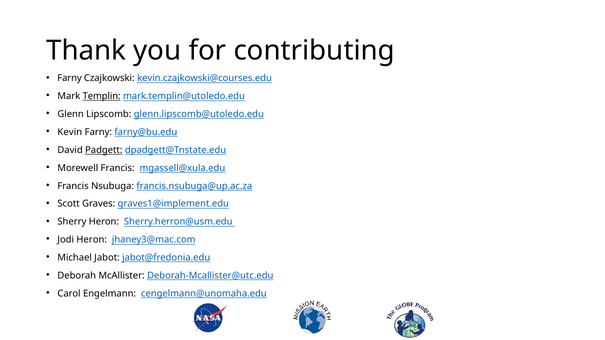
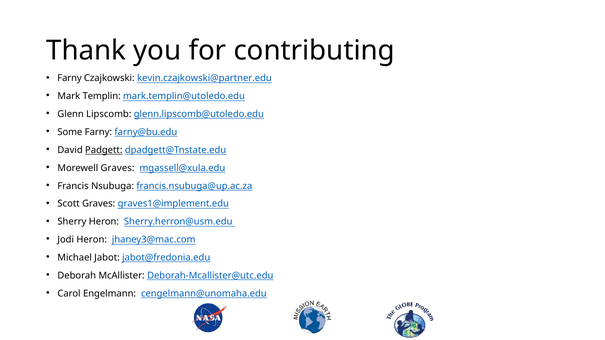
kevin.czajkowski@courses.edu: kevin.czajkowski@courses.edu -> kevin.czajkowski@partner.edu
Templin underline: present -> none
Kevin: Kevin -> Some
Morewell Francis: Francis -> Graves
